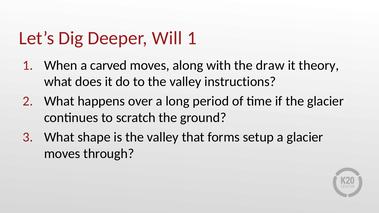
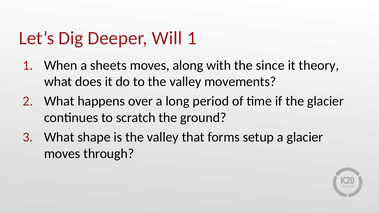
carved: carved -> sheets
draw: draw -> since
instructions: instructions -> movements
